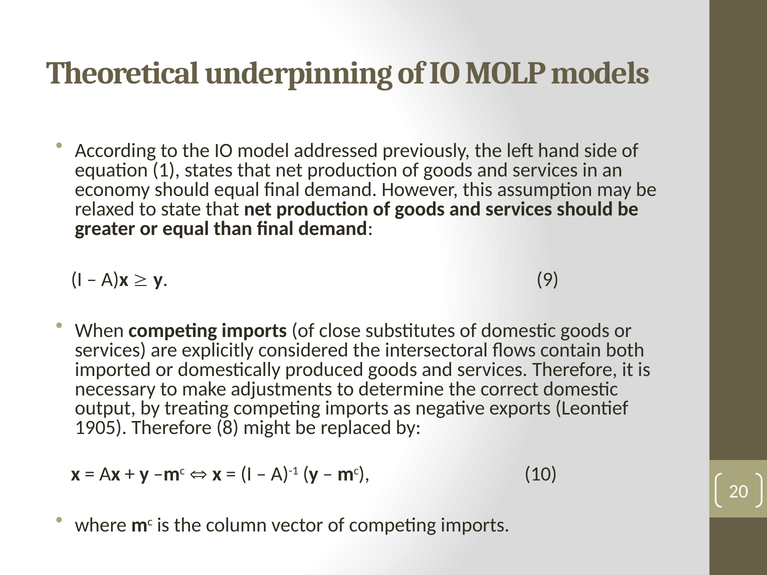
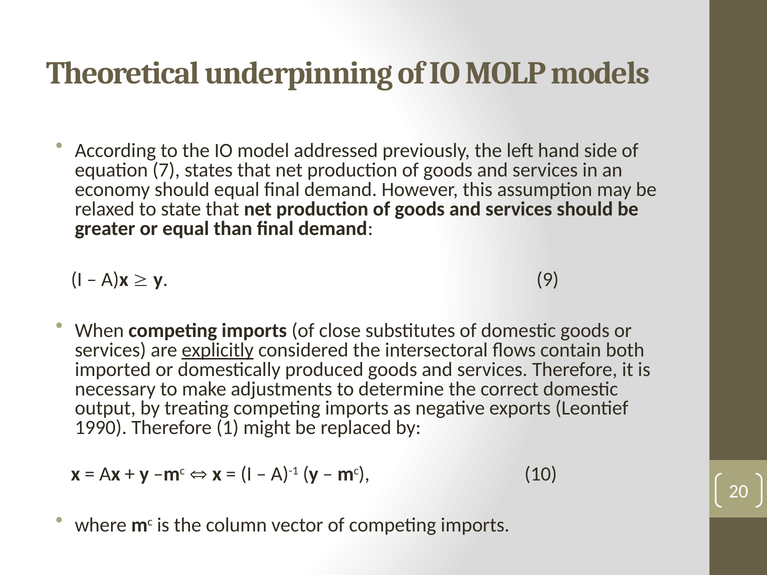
1: 1 -> 7
explicitly underline: none -> present
1905: 1905 -> 1990
8: 8 -> 1
